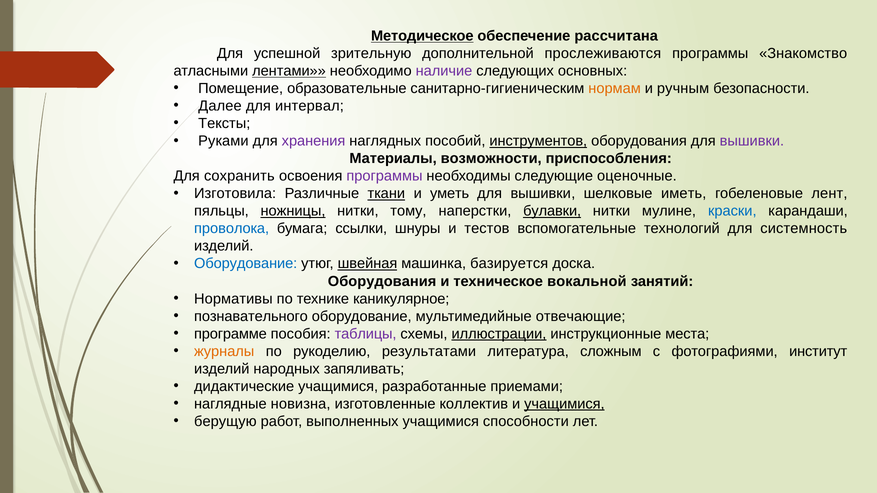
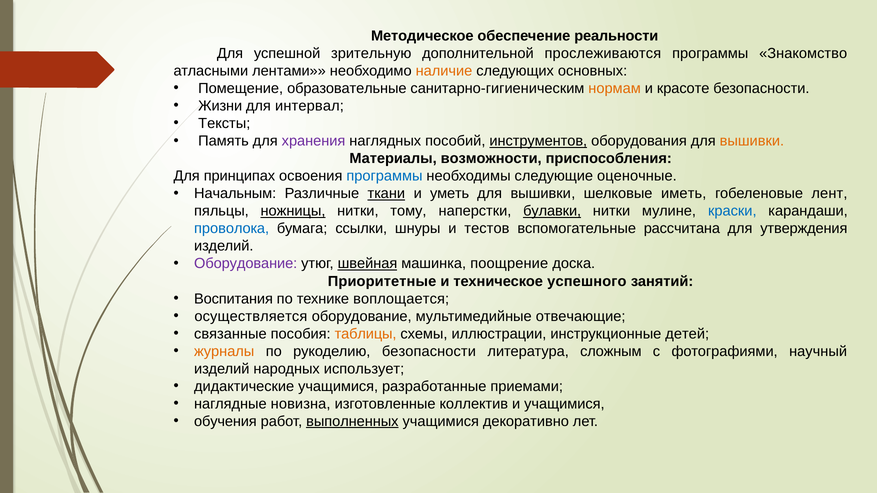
Методическое underline: present -> none
рассчитана: рассчитана -> реальности
лентами underline: present -> none
наличие colour: purple -> orange
ручным: ручным -> красоте
Далее: Далее -> Жизни
Руками: Руками -> Память
вышивки at (752, 141) colour: purple -> orange
сохранить: сохранить -> принципах
программы at (384, 176) colour: purple -> blue
Изготовила: Изготовила -> Начальным
технологий: технологий -> рассчитана
системность: системность -> утверждения
Оборудование at (246, 264) colour: blue -> purple
базируется: базируется -> поощрение
Оборудования at (382, 281): Оборудования -> Приоритетные
вокальной: вокальной -> успешного
Нормативы: Нормативы -> Воспитания
каникулярное: каникулярное -> воплощается
познавательного: познавательного -> осуществляется
программе: программе -> связанные
таблицы colour: purple -> orange
иллюстрации underline: present -> none
места: места -> детей
рукоделию результатами: результатами -> безопасности
институт: институт -> научный
запяливать: запяливать -> использует
учащимися at (564, 404) underline: present -> none
берущую: берущую -> обучения
выполненных underline: none -> present
способности: способности -> декоративно
